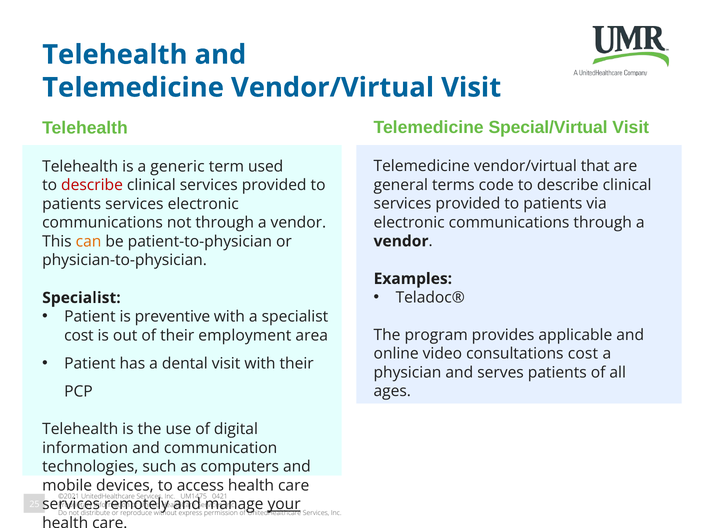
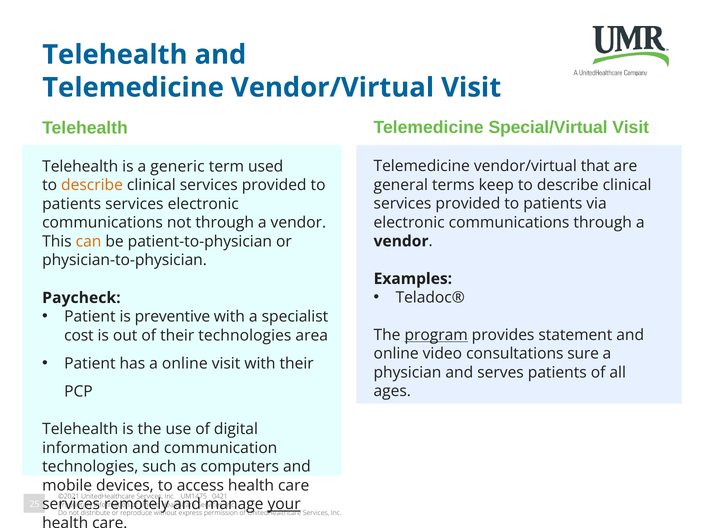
code: code -> keep
describe at (92, 185) colour: red -> orange
Specialist at (81, 298): Specialist -> Paycheck
program underline: none -> present
applicable: applicable -> statement
their employment: employment -> technologies
consultations cost: cost -> sure
a dental: dental -> online
